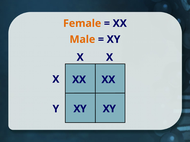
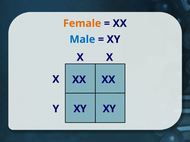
Male colour: orange -> blue
